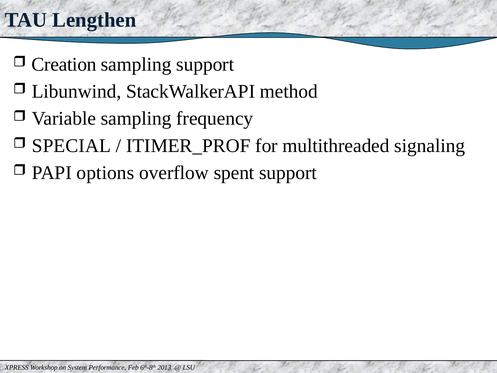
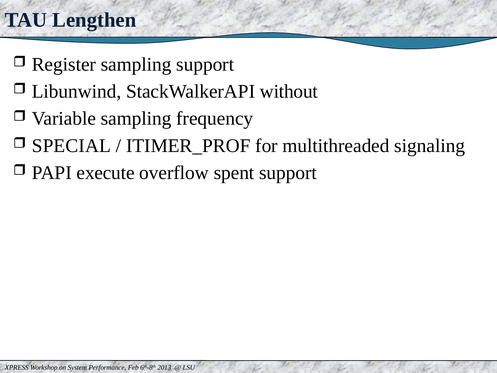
Creation: Creation -> Register
method: method -> without
options: options -> execute
